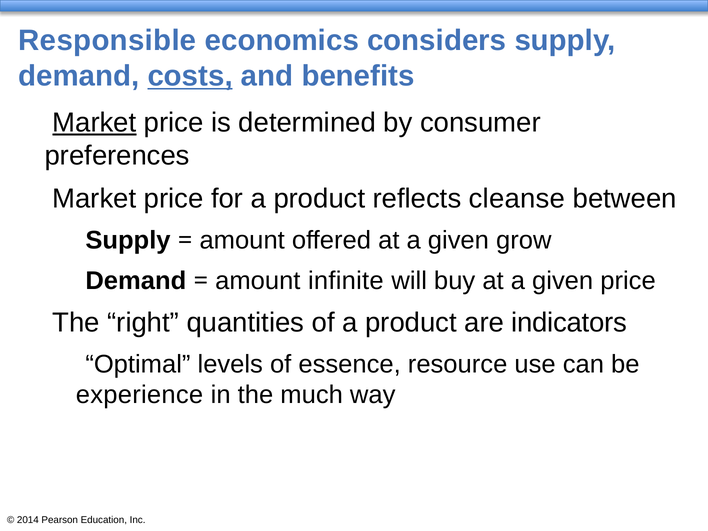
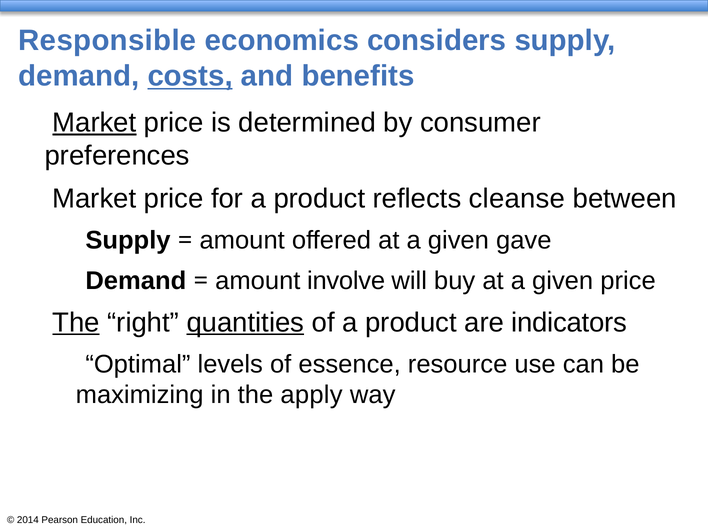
grow: grow -> gave
infinite: infinite -> involve
The at (76, 323) underline: none -> present
quantities underline: none -> present
experience: experience -> maximizing
much: much -> apply
